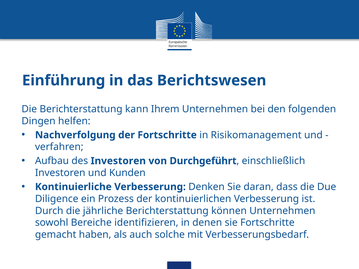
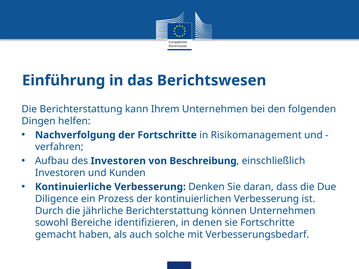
Durchgeführt: Durchgeführt -> Beschreibung
